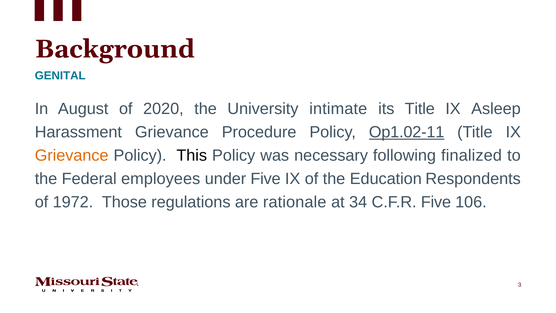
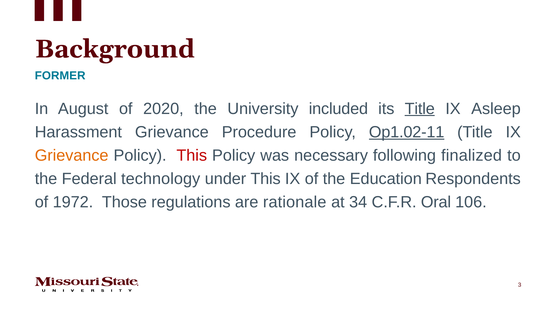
GENITAL: GENITAL -> FORMER
intimate: intimate -> included
Title at (420, 109) underline: none -> present
This at (192, 155) colour: black -> red
employees: employees -> technology
under Five: Five -> This
C.F.R Five: Five -> Oral
